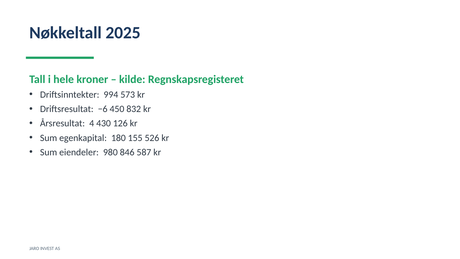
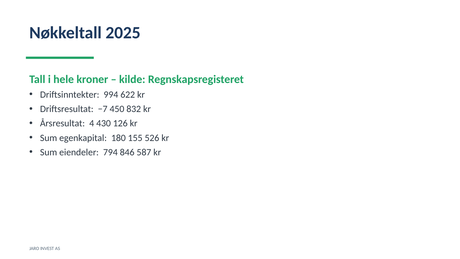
573: 573 -> 622
−6: −6 -> −7
980: 980 -> 794
